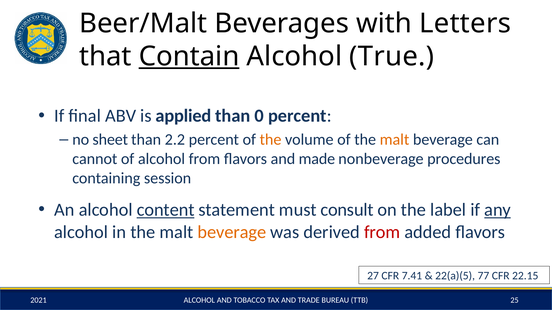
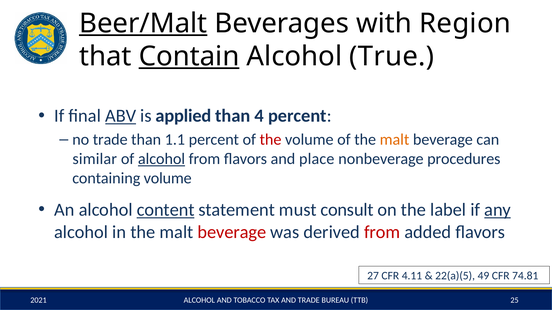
Beer/Malt underline: none -> present
Letters: Letters -> Region
ABV underline: none -> present
0: 0 -> 4
no sheet: sheet -> trade
2.2: 2.2 -> 1.1
the at (271, 140) colour: orange -> red
cannot: cannot -> similar
alcohol at (162, 159) underline: none -> present
made: made -> place
containing session: session -> volume
beverage at (232, 232) colour: orange -> red
7.41: 7.41 -> 4.11
77: 77 -> 49
22.15: 22.15 -> 74.81
